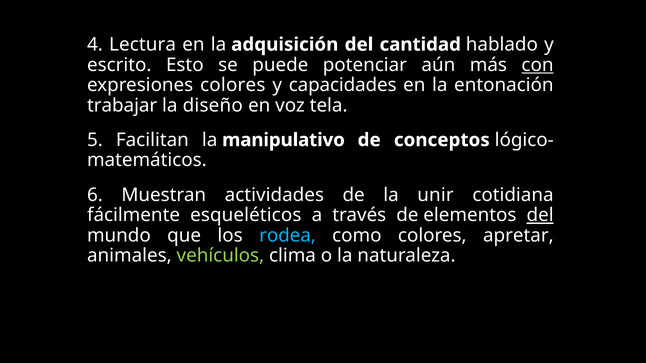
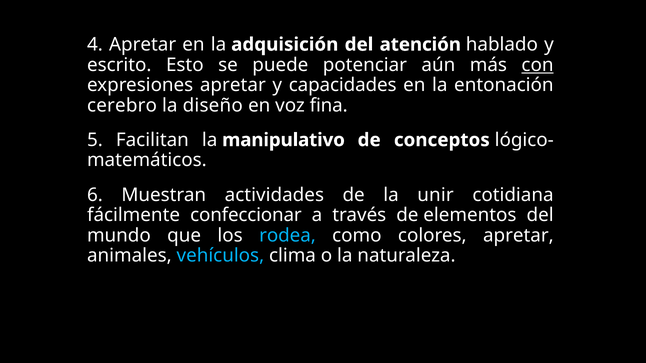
4 Lectura: Lectura -> Apretar
cantidad: cantidad -> atención
expresiones colores: colores -> apretar
trabajar: trabajar -> cerebro
tela: tela -> fina
esqueléticos: esqueléticos -> confeccionar
del at (540, 215) underline: present -> none
vehículos colour: light green -> light blue
